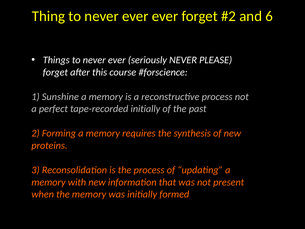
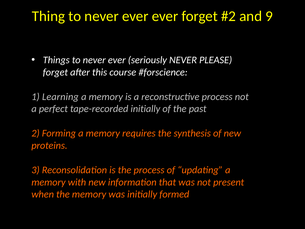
6: 6 -> 9
Sunshine: Sunshine -> Learning
